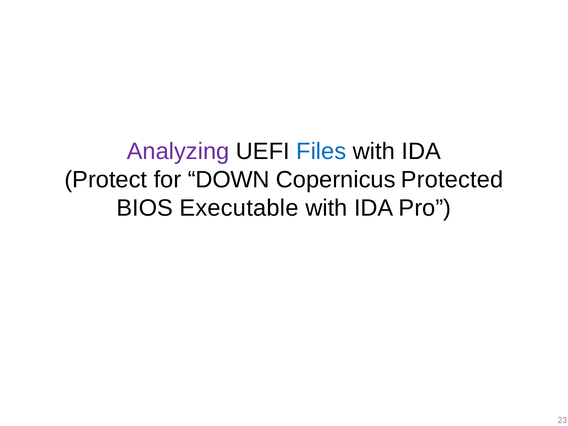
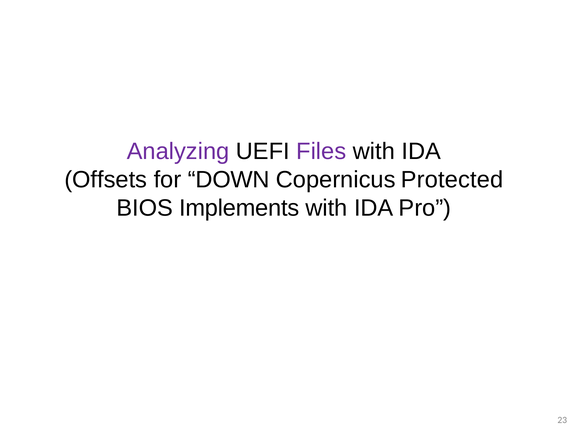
Files colour: blue -> purple
Protect: Protect -> Offsets
Executable: Executable -> Implements
